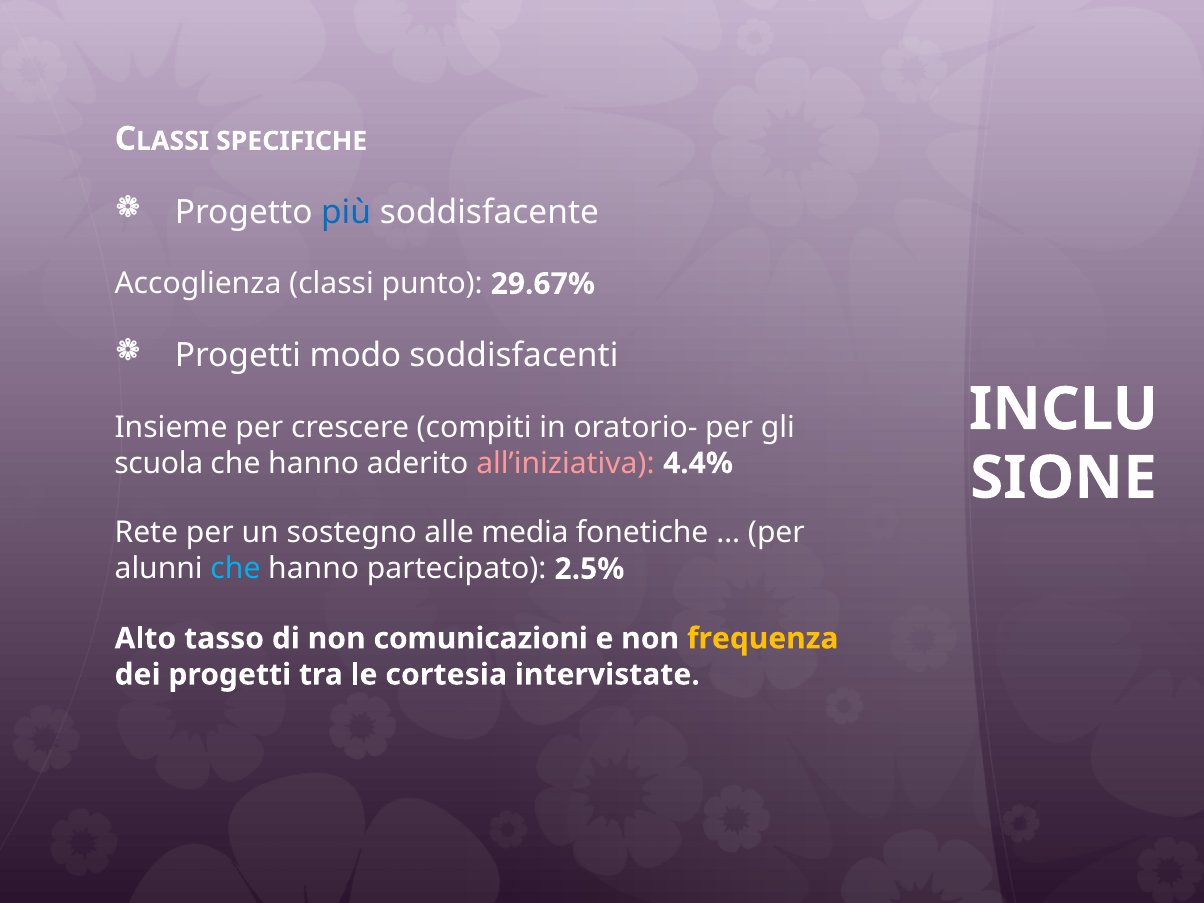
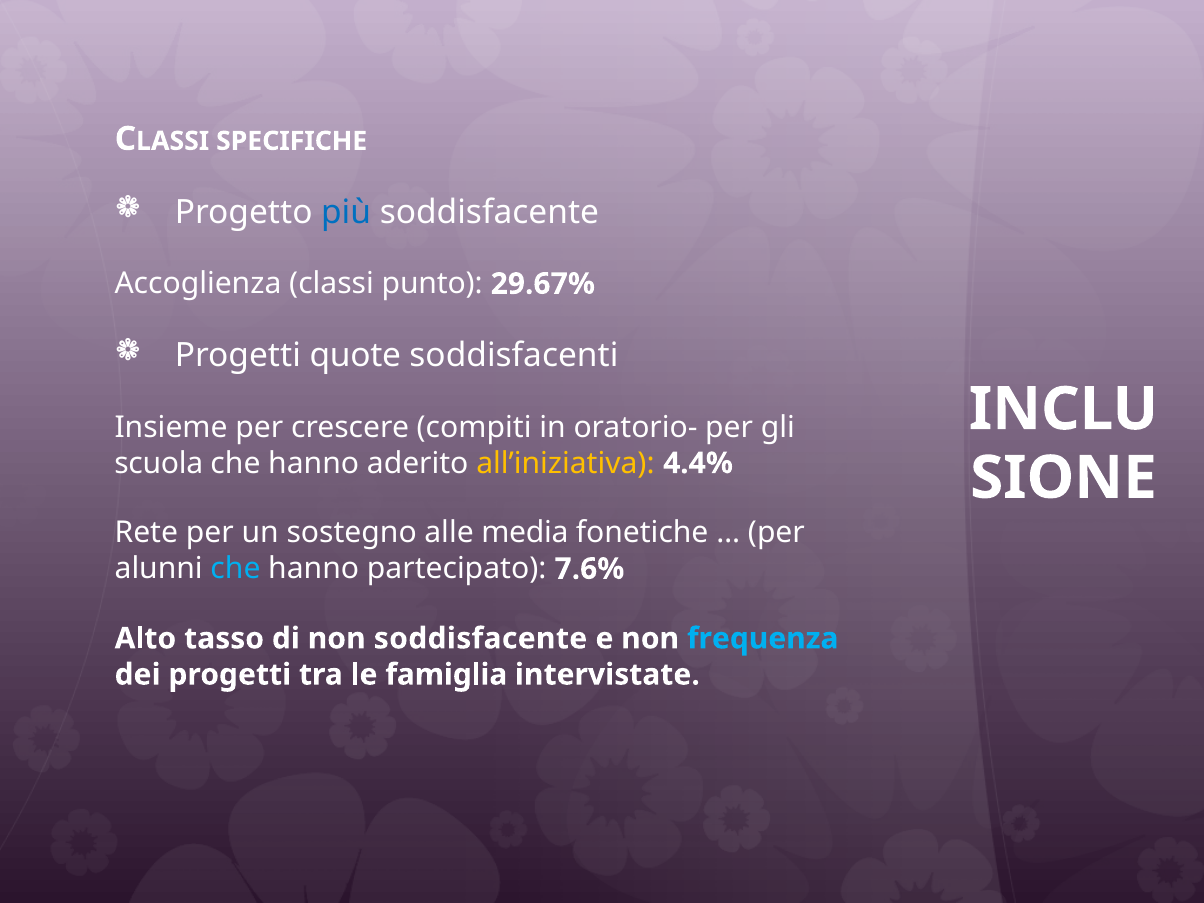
modo: modo -> quote
all’iniziativa colour: pink -> yellow
2.5%: 2.5% -> 7.6%
non comunicazioni: comunicazioni -> soddisfacente
frequenza colour: yellow -> light blue
cortesia: cortesia -> famiglia
